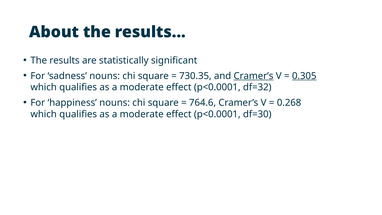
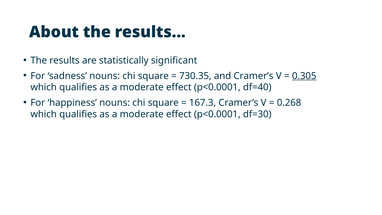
Cramer’s at (254, 76) underline: present -> none
df=32: df=32 -> df=40
764.6: 764.6 -> 167.3
